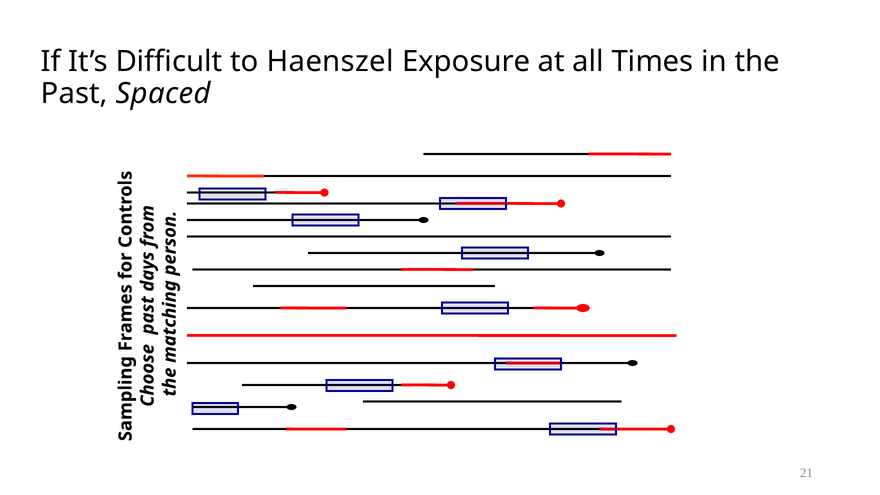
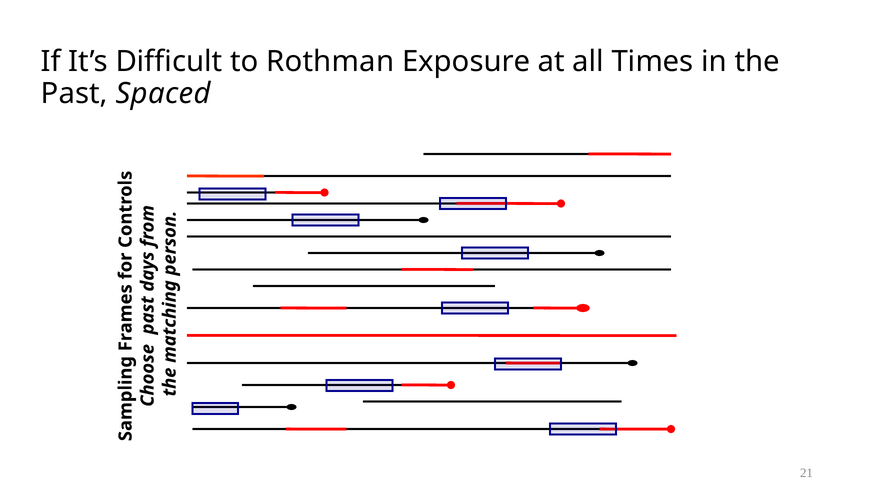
Haenszel: Haenszel -> Rothman
